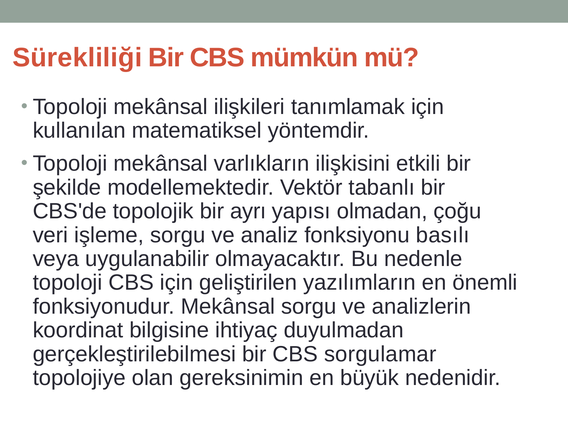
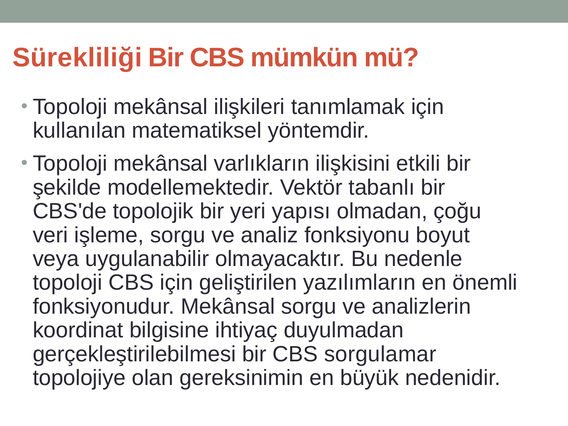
ayrı: ayrı -> yeri
basılı: basılı -> boyut
